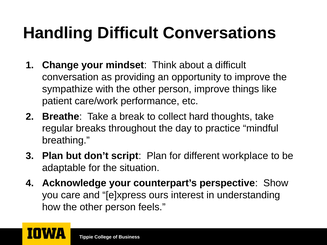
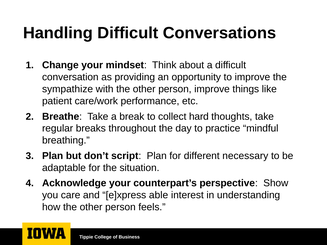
workplace: workplace -> necessary
ours: ours -> able
